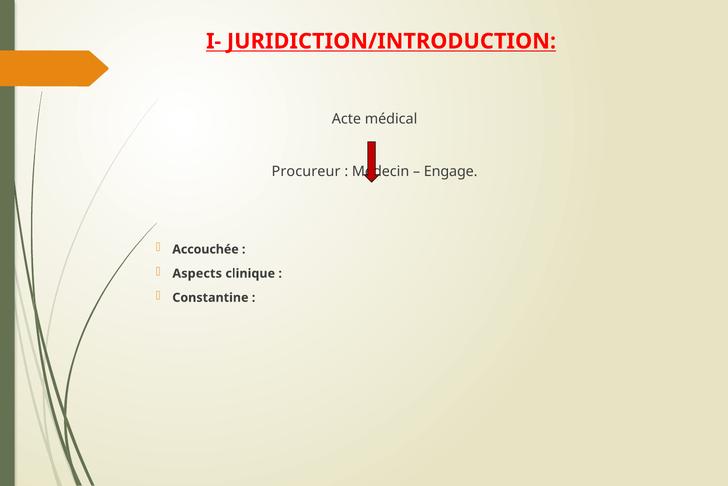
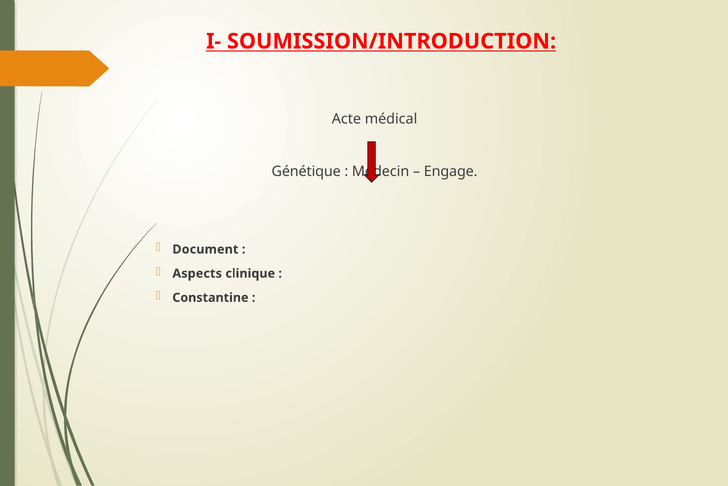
JURIDICTION/INTRODUCTION: JURIDICTION/INTRODUCTION -> SOUMISSION/INTRODUCTION
Procureur: Procureur -> Génétique
Accouchée: Accouchée -> Document
